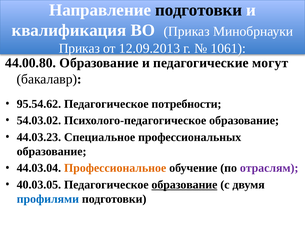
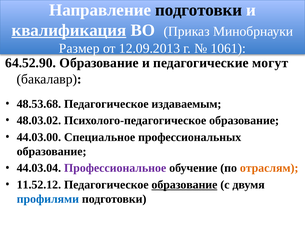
квалификация underline: none -> present
Приказ at (79, 48): Приказ -> Размер
44.00.80: 44.00.80 -> 64.52.90
95.54.62: 95.54.62 -> 48.53.68
потребности: потребности -> издаваемым
54.03.02: 54.03.02 -> 48.03.02
44.03.23: 44.03.23 -> 44.03.00
Профессиональное colour: orange -> purple
отраслям colour: purple -> orange
40.03.05: 40.03.05 -> 11.52.12
